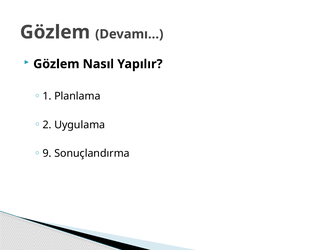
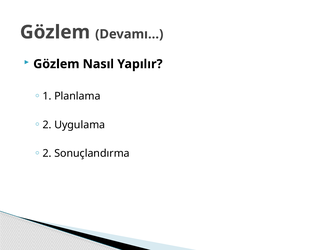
9 at (47, 153): 9 -> 2
